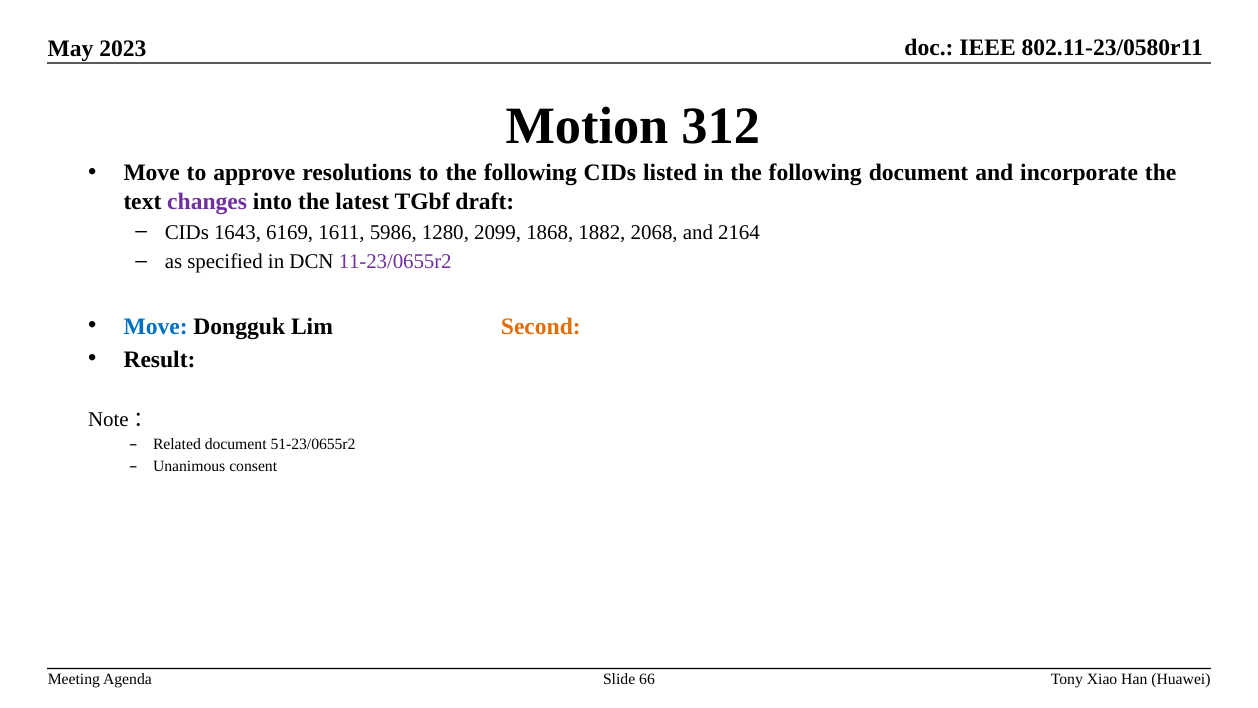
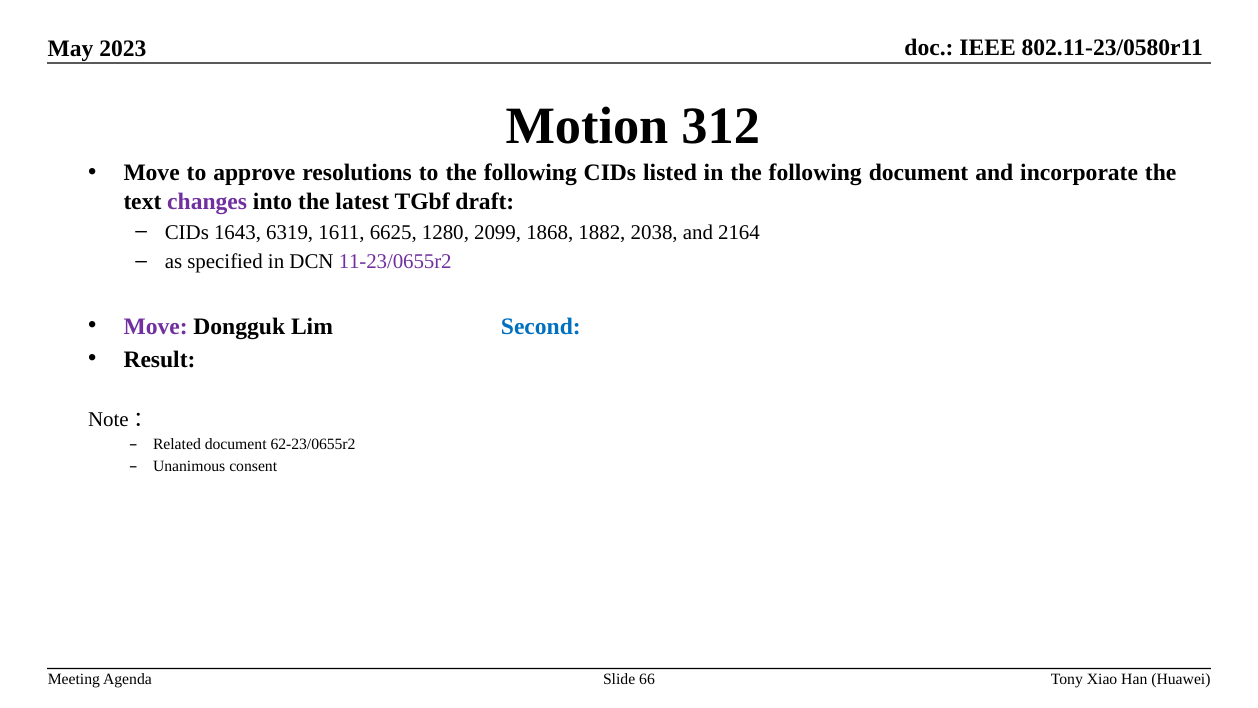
6169: 6169 -> 6319
5986: 5986 -> 6625
2068: 2068 -> 2038
Move at (156, 326) colour: blue -> purple
Second colour: orange -> blue
51-23/0655r2: 51-23/0655r2 -> 62-23/0655r2
